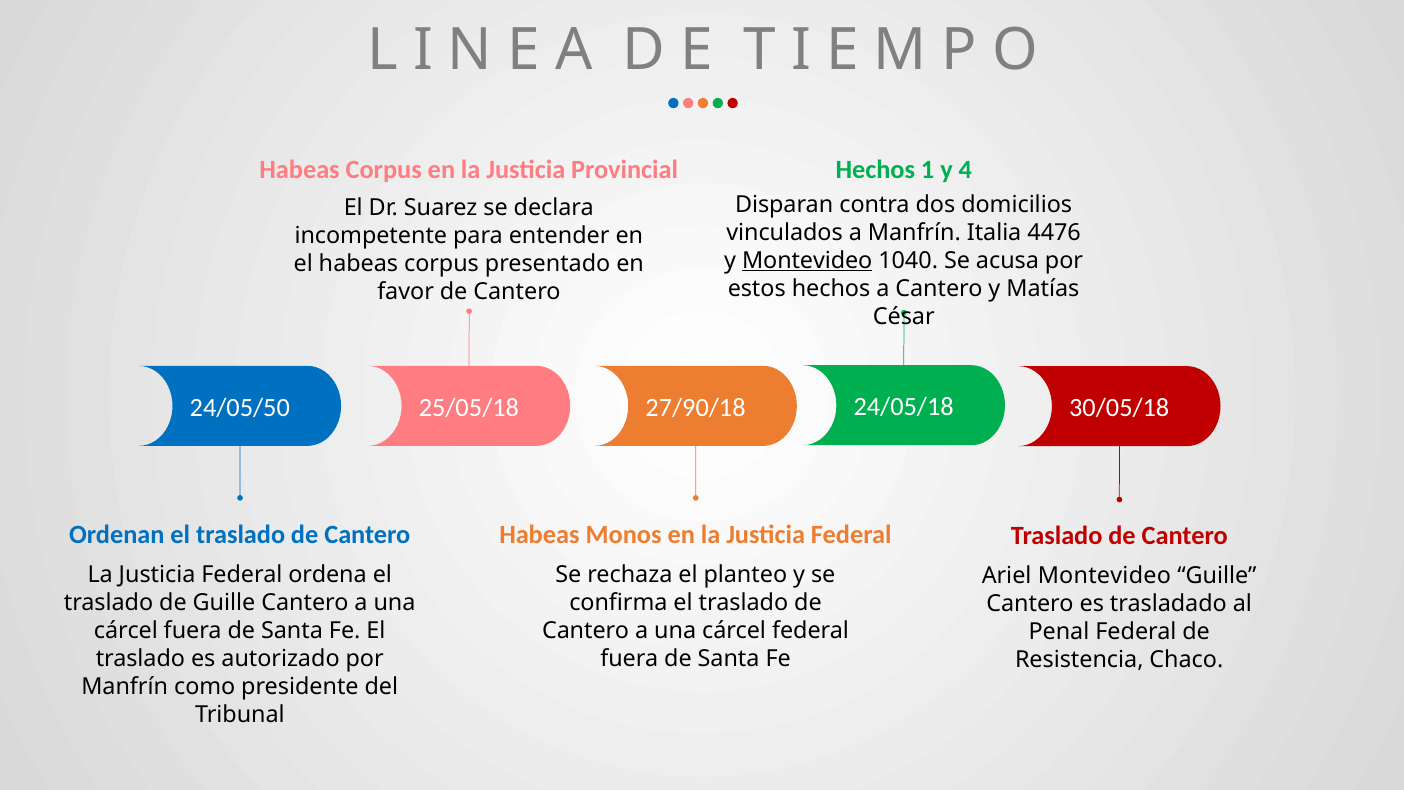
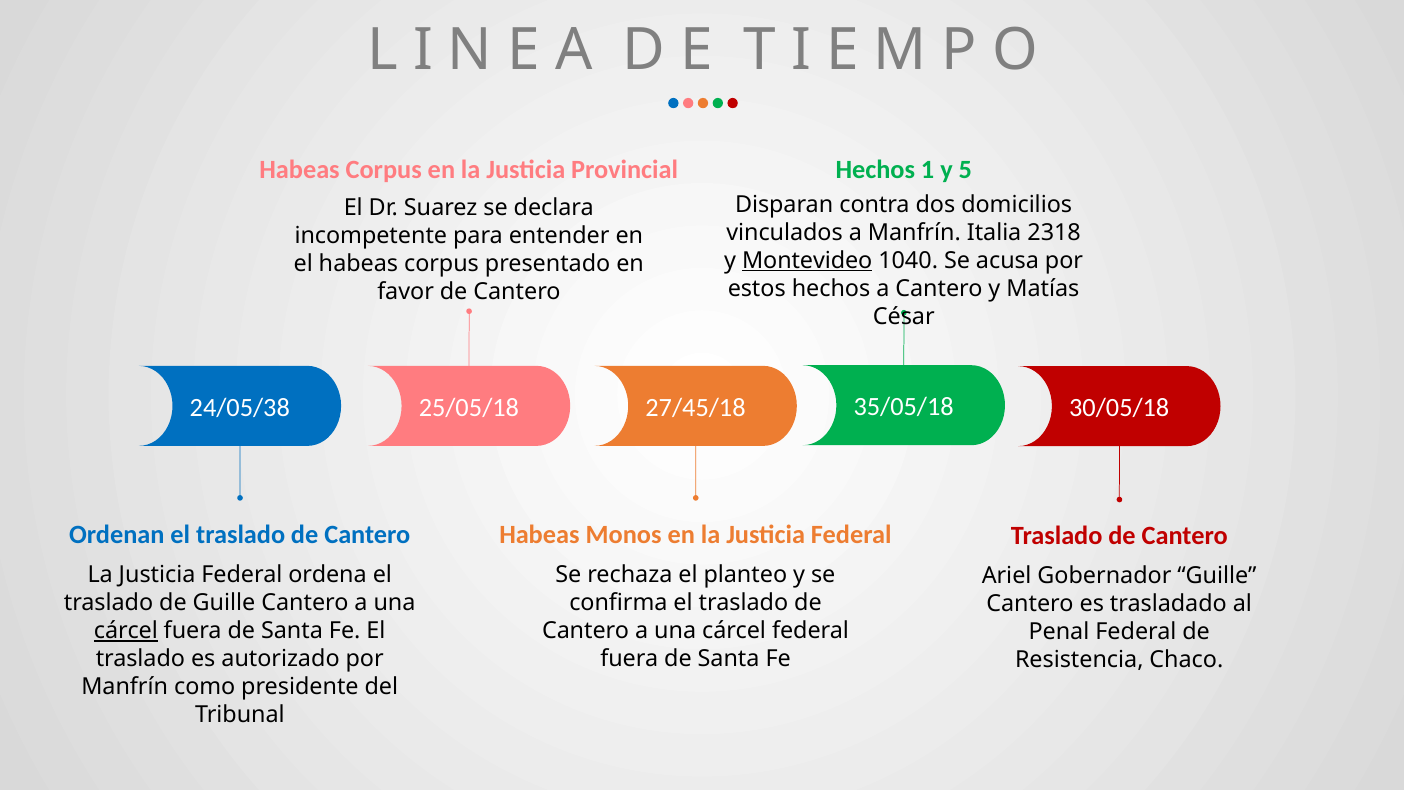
4: 4 -> 5
4476: 4476 -> 2318
24/05/18: 24/05/18 -> 35/05/18
24/05/50: 24/05/50 -> 24/05/38
27/90/18: 27/90/18 -> 27/45/18
Ariel Montevideo: Montevideo -> Gobernador
cárcel at (126, 631) underline: none -> present
